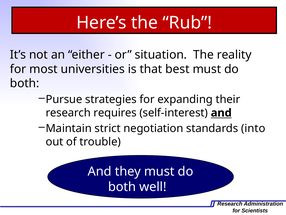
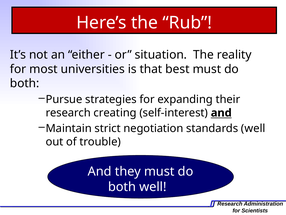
requires: requires -> creating
standards into: into -> well
